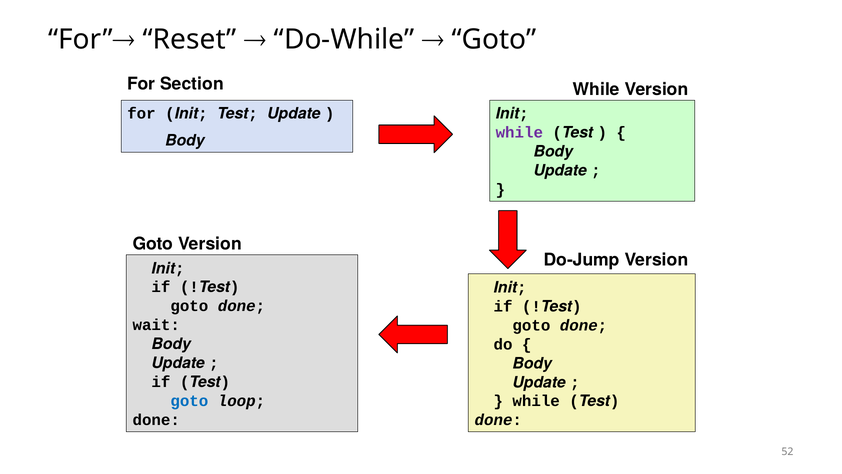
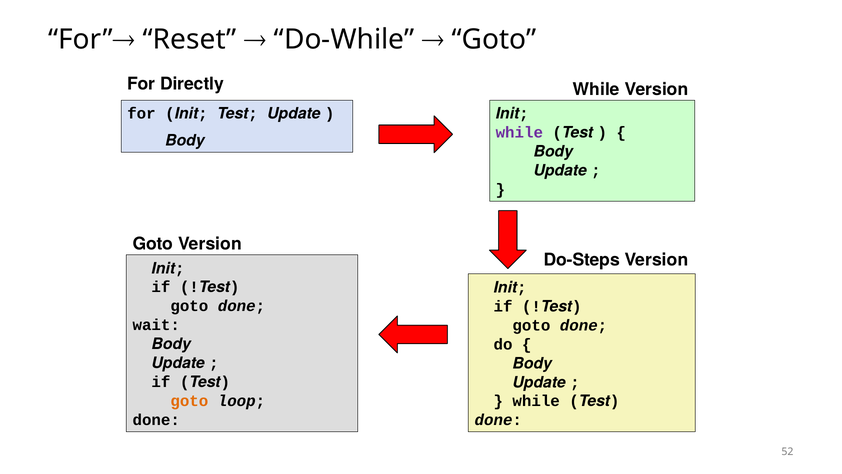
Section: Section -> Directly
Do-Jump: Do-Jump -> Do-Steps
goto at (189, 401) colour: blue -> orange
